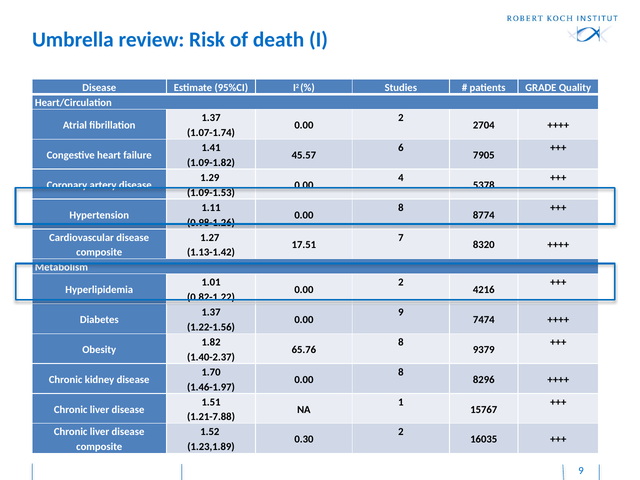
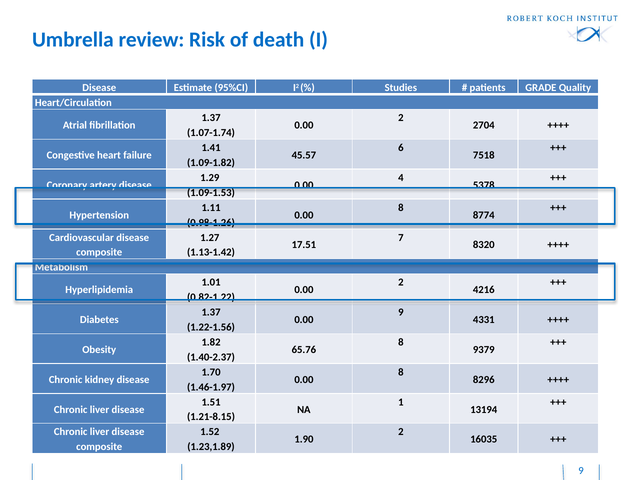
7905: 7905 -> 7518
7474: 7474 -> 4331
15767: 15767 -> 13194
1.21-7.88: 1.21-7.88 -> 1.21-8.15
0.30: 0.30 -> 1.90
